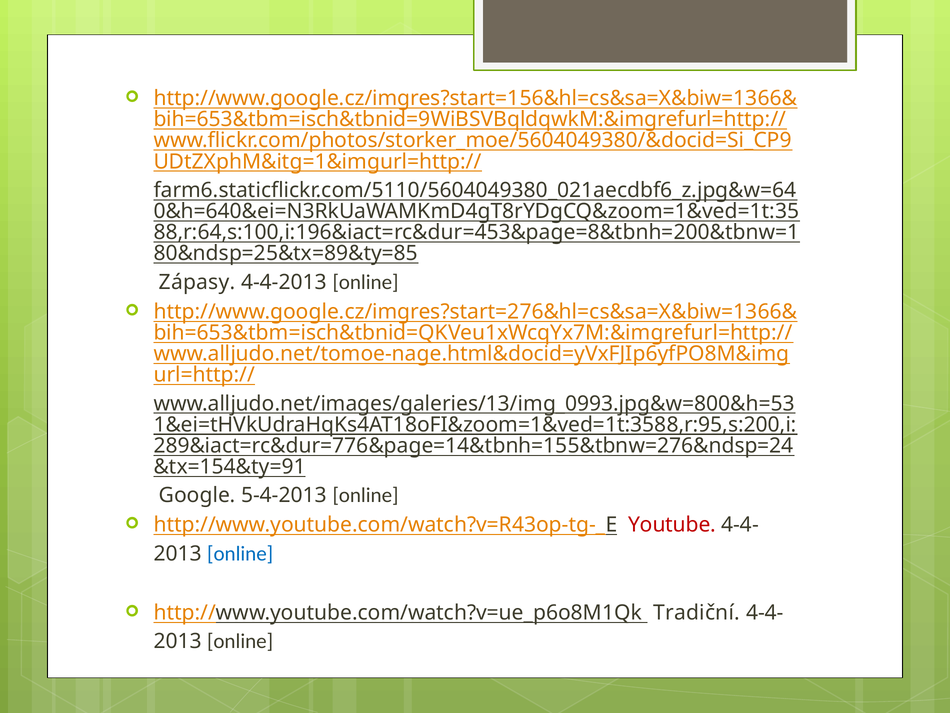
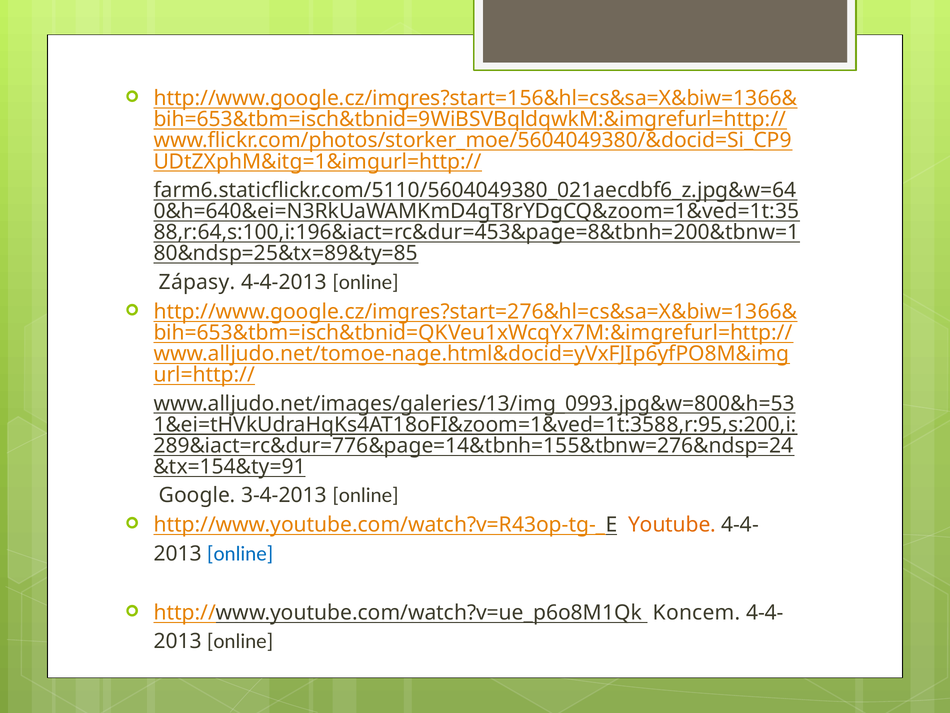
5-4-2013: 5-4-2013 -> 3-4-2013
Youtube colour: red -> orange
Tradiční: Tradiční -> Koncem
